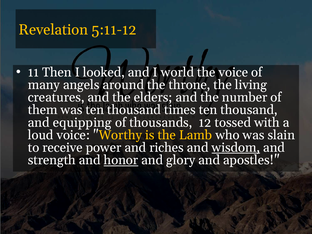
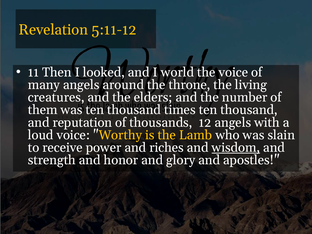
equipping: equipping -> reputation
12 tossed: tossed -> angels
honor underline: present -> none
